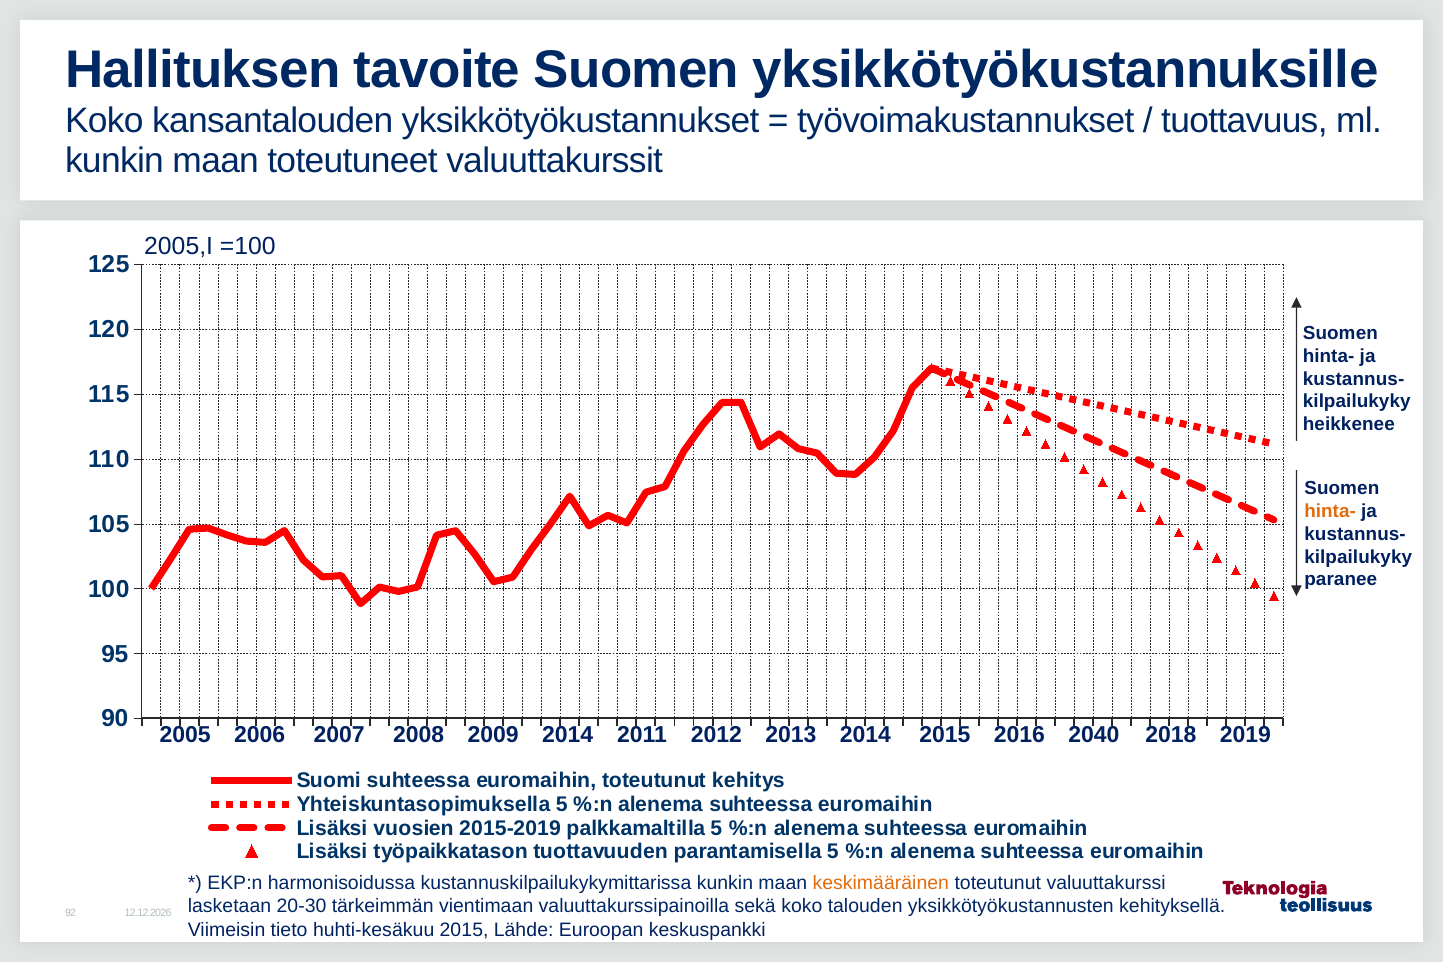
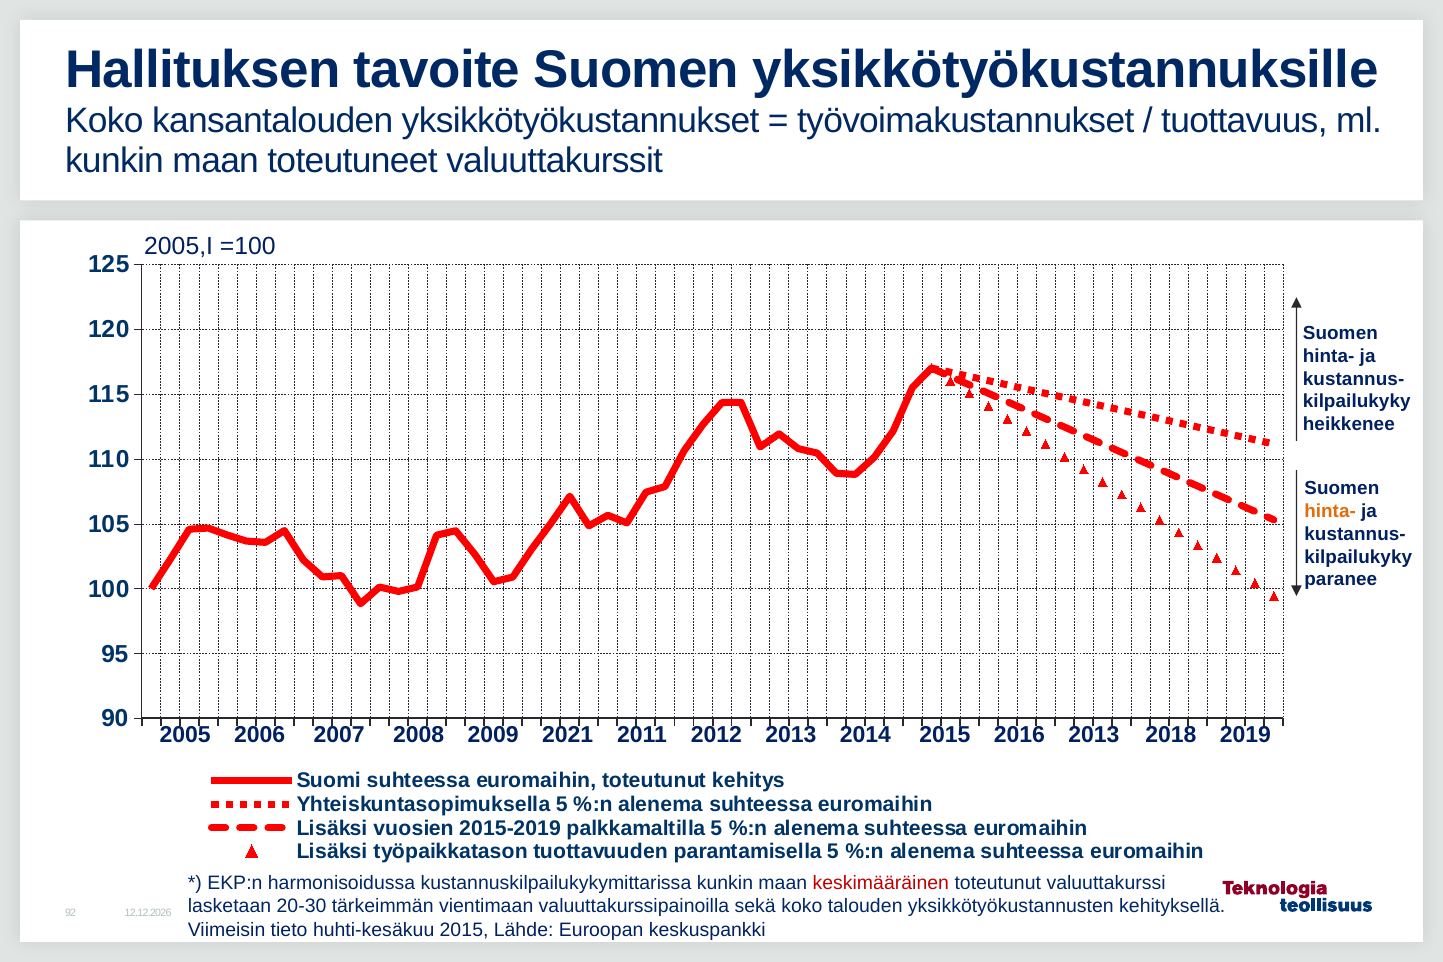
2009 2014: 2014 -> 2021
2016 2040: 2040 -> 2013
keskimääräinen colour: orange -> red
